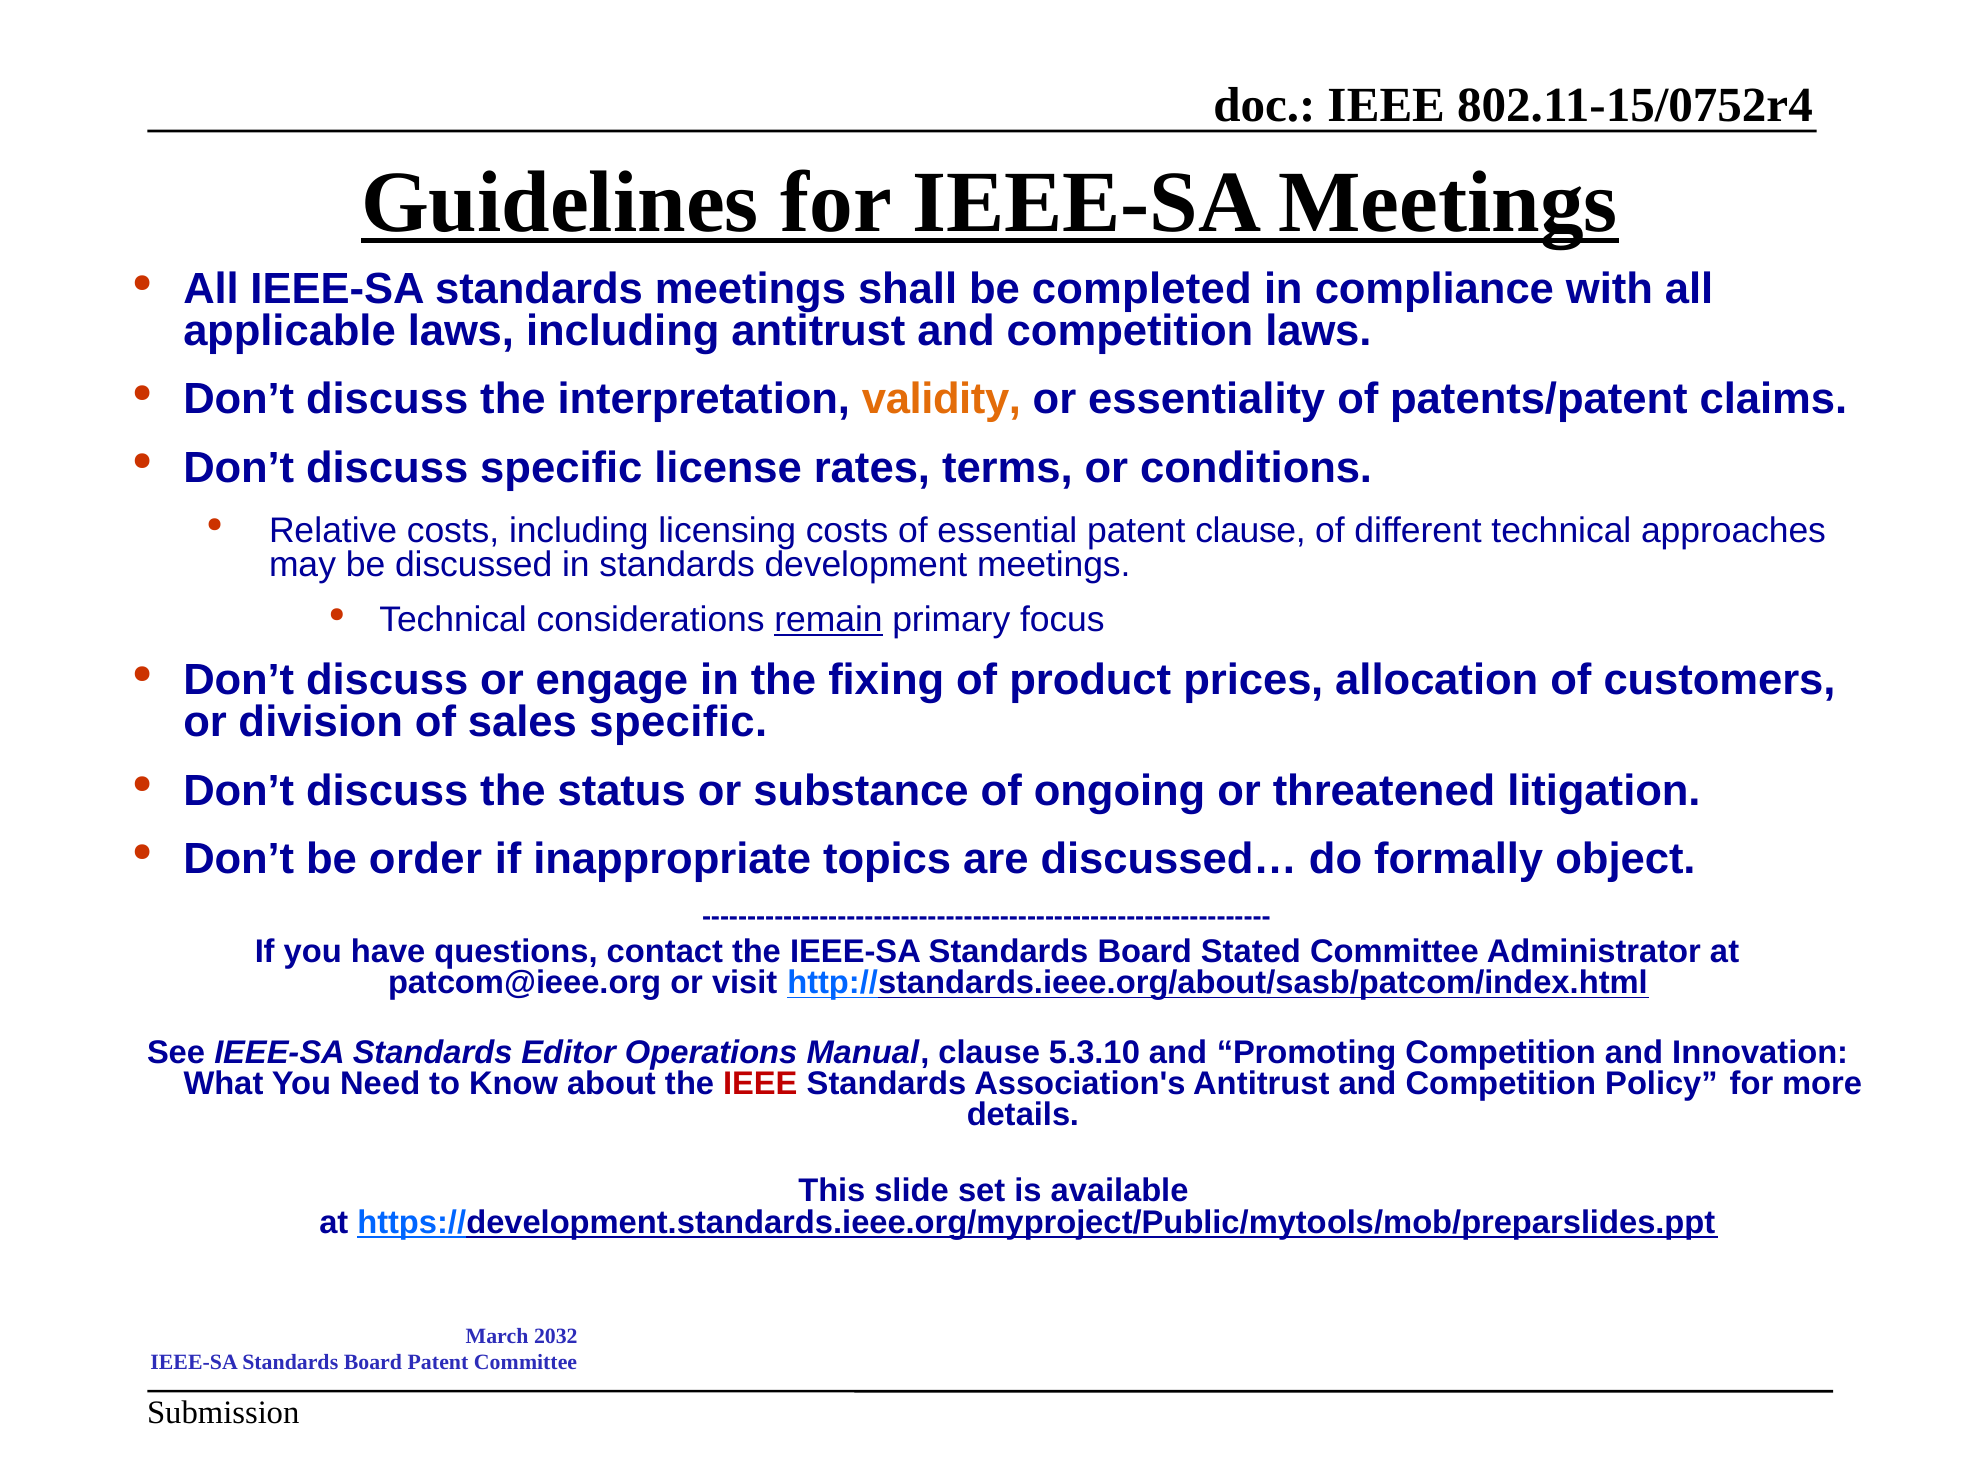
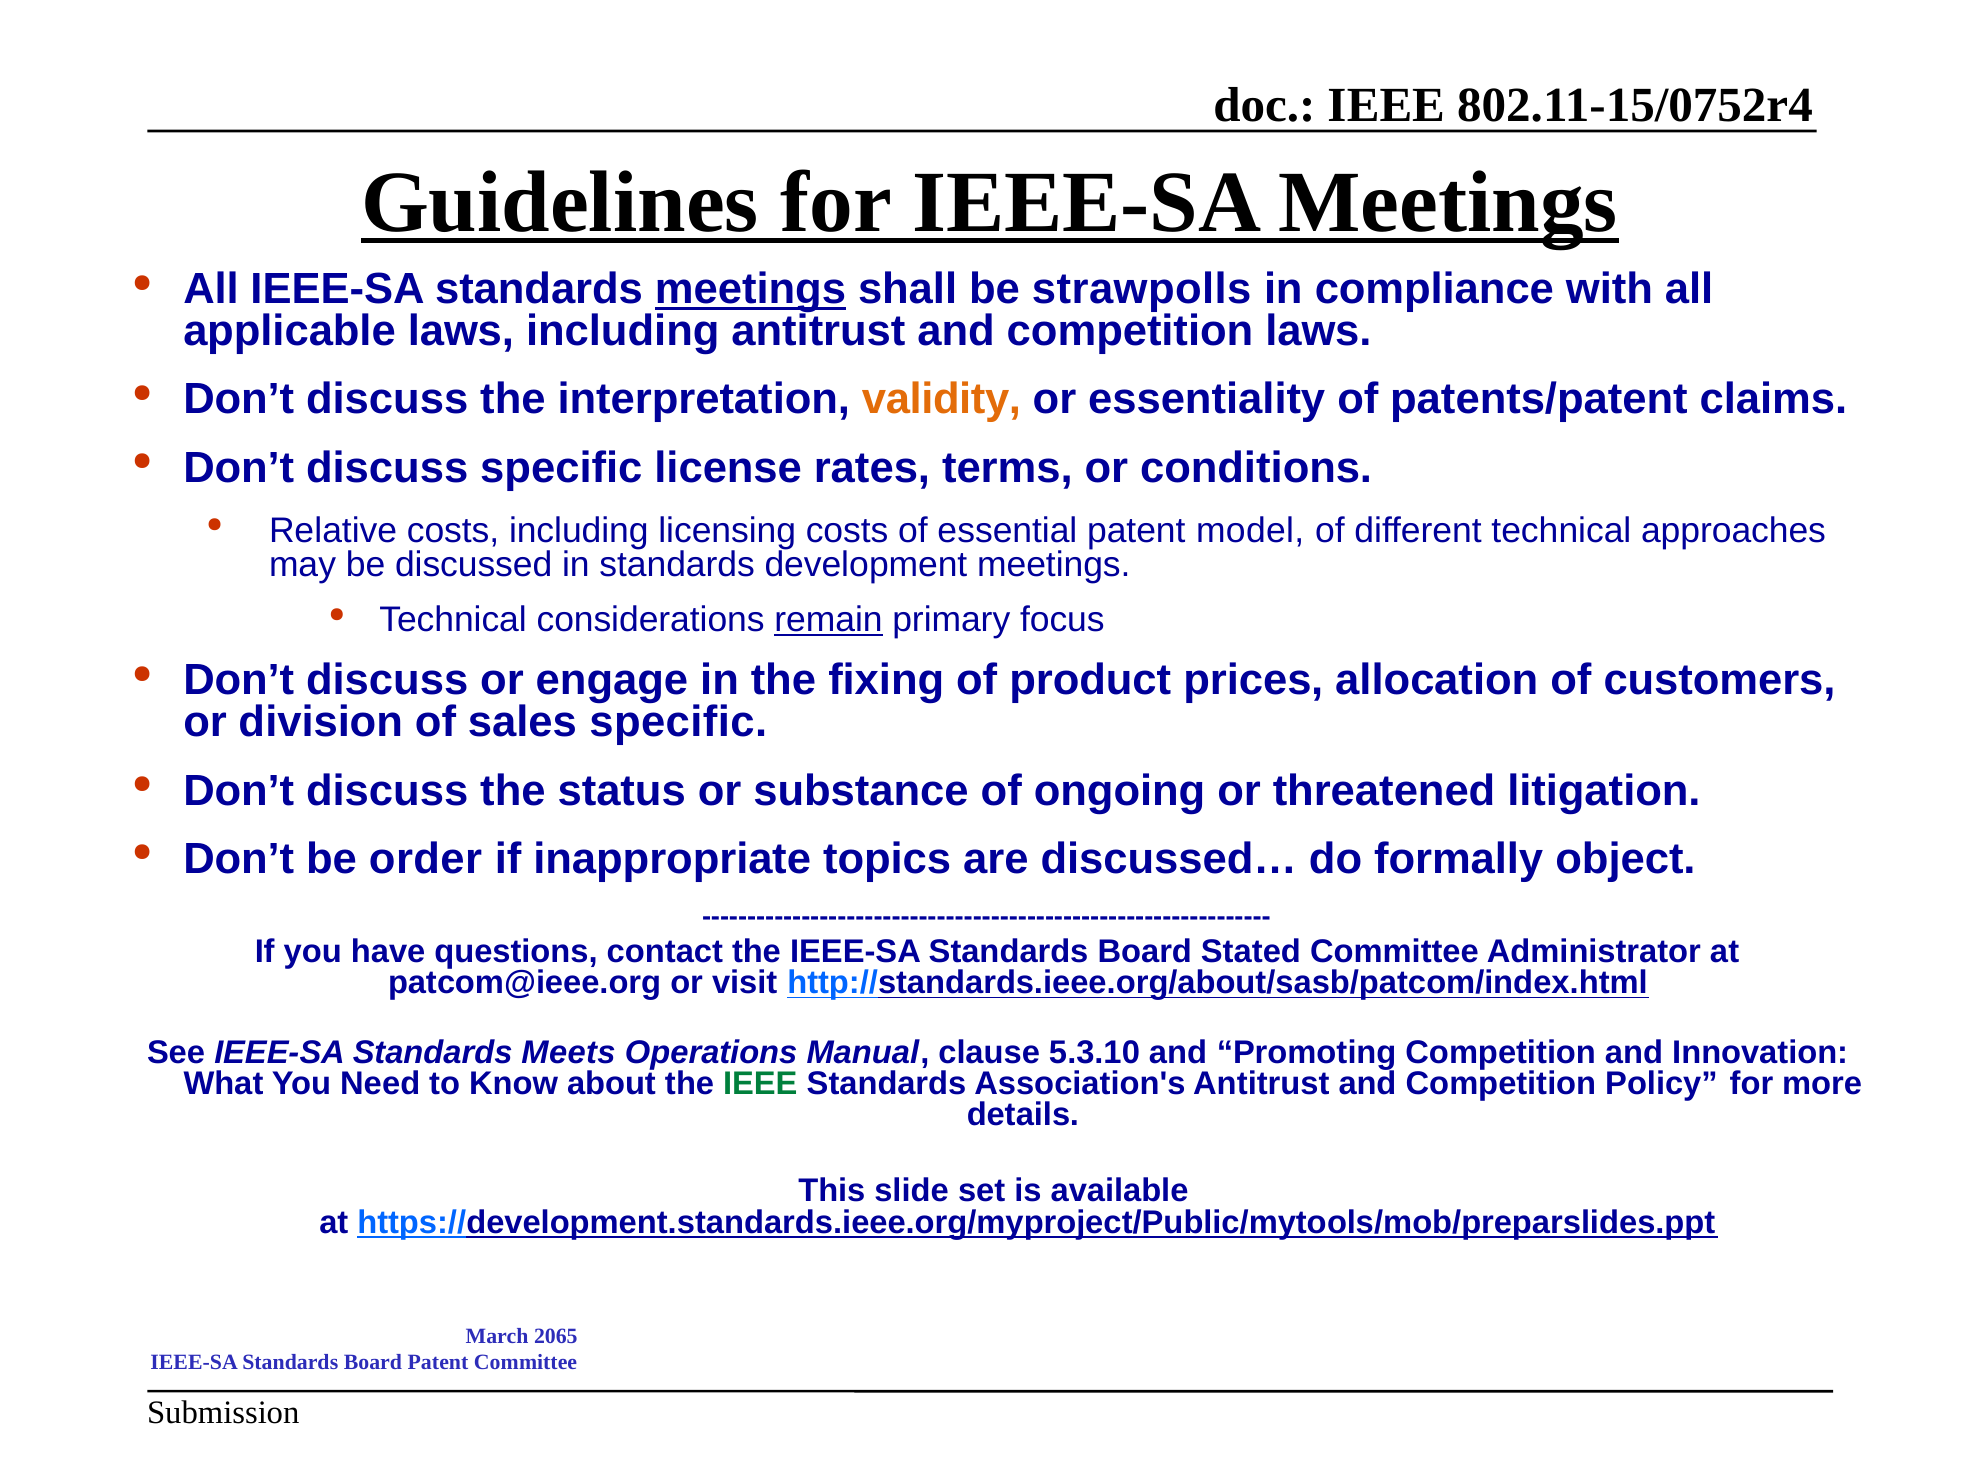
meetings at (750, 289) underline: none -> present
completed: completed -> strawpolls
patent clause: clause -> model
Editor: Editor -> Meets
IEEE at (760, 1084) colour: red -> green
2032: 2032 -> 2065
